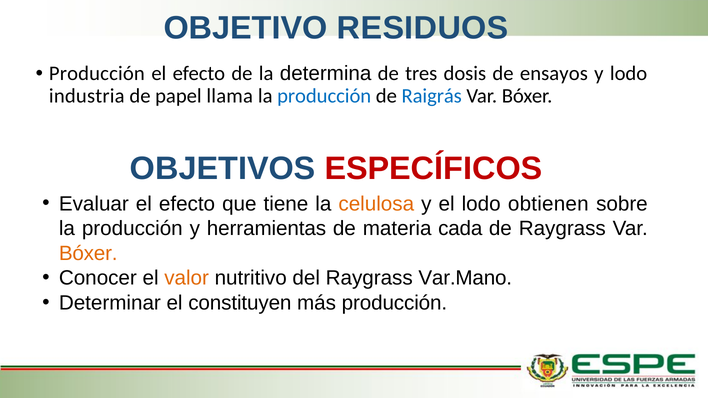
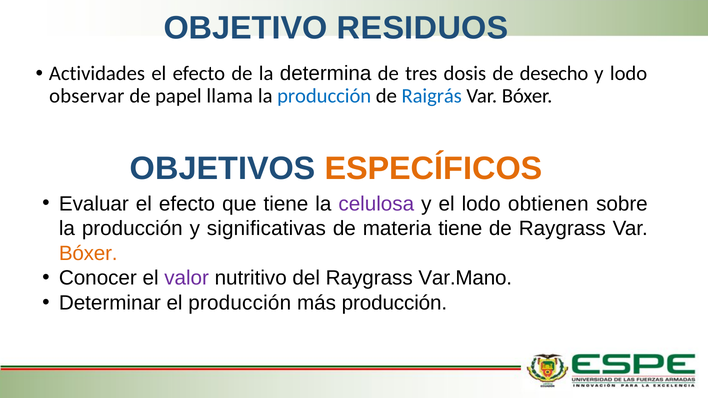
Producción at (97, 74): Producción -> Actividades
ensayos: ensayos -> desecho
industria: industria -> observar
ESPECÍFICOS colour: red -> orange
celulosa colour: orange -> purple
herramientas: herramientas -> significativas
materia cada: cada -> tiene
valor colour: orange -> purple
el constituyen: constituyen -> producción
